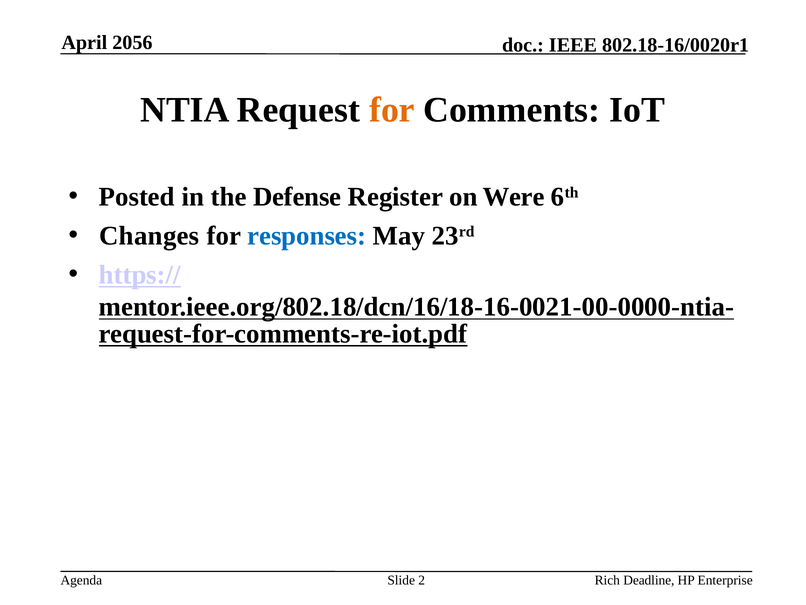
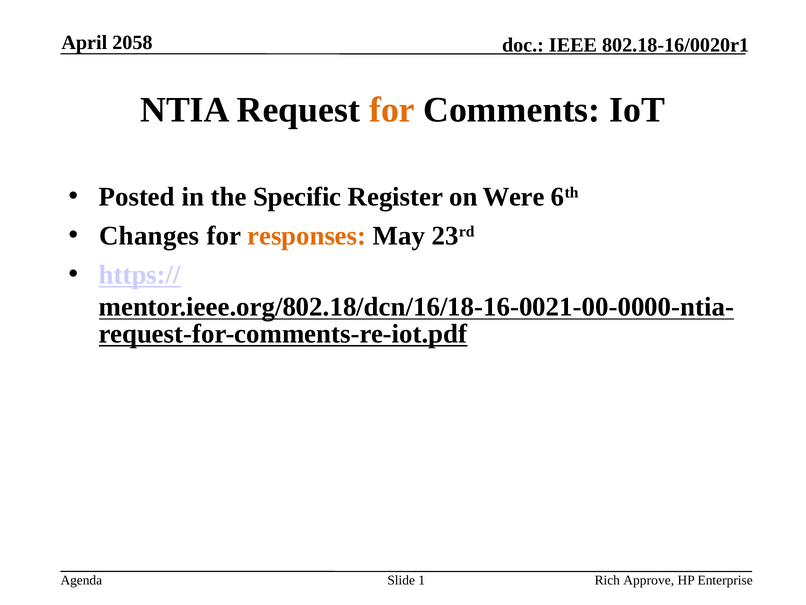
2056: 2056 -> 2058
Defense: Defense -> Specific
responses colour: blue -> orange
2: 2 -> 1
Deadline: Deadline -> Approve
